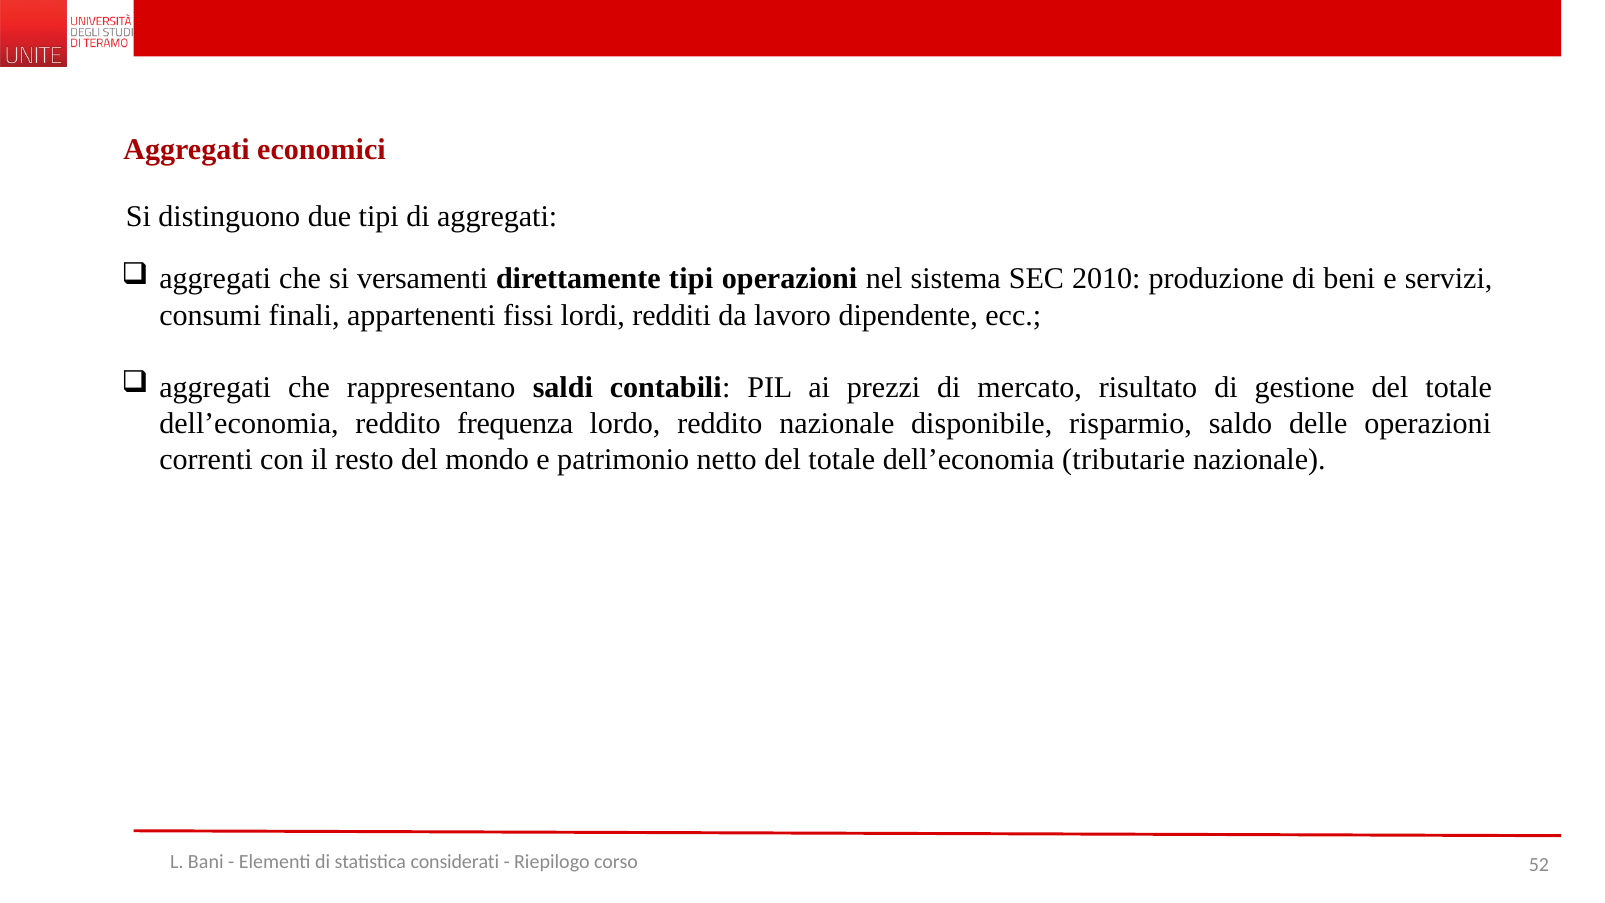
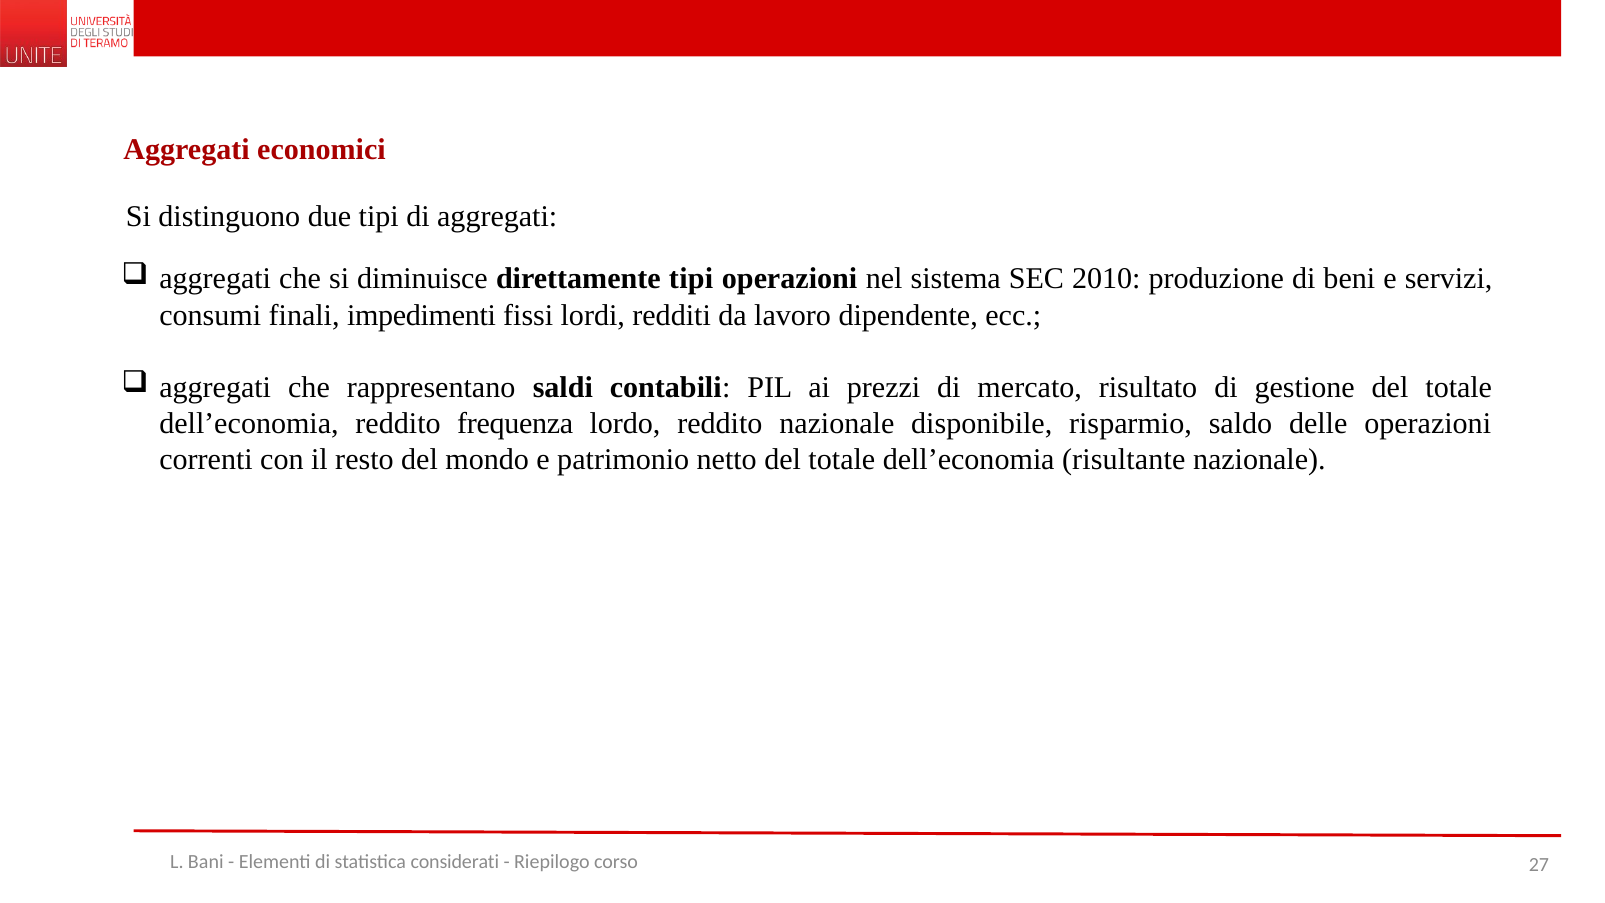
versamenti: versamenti -> diminuisce
appartenenti: appartenenti -> impedimenti
tributarie: tributarie -> risultante
52: 52 -> 27
